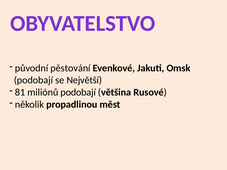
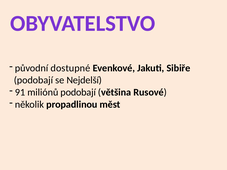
pěstování: pěstování -> dostupné
Omsk: Omsk -> Sibiře
Největší: Největší -> Nejdelší
81: 81 -> 91
